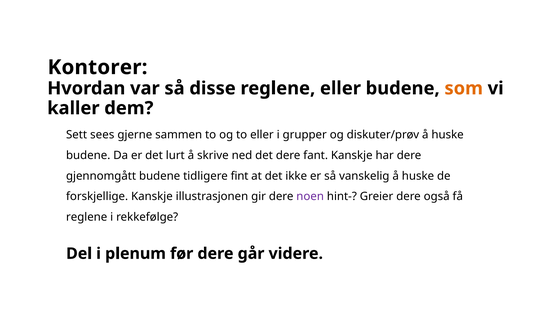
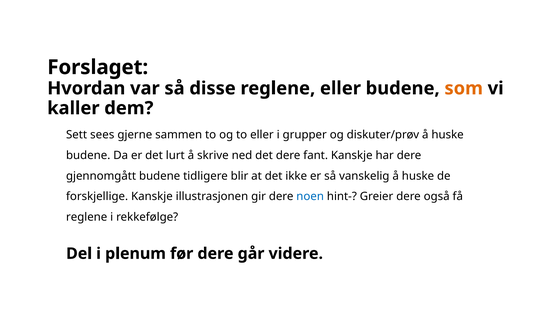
Kontorer: Kontorer -> Forslaget
fint: fint -> blir
noen colour: purple -> blue
